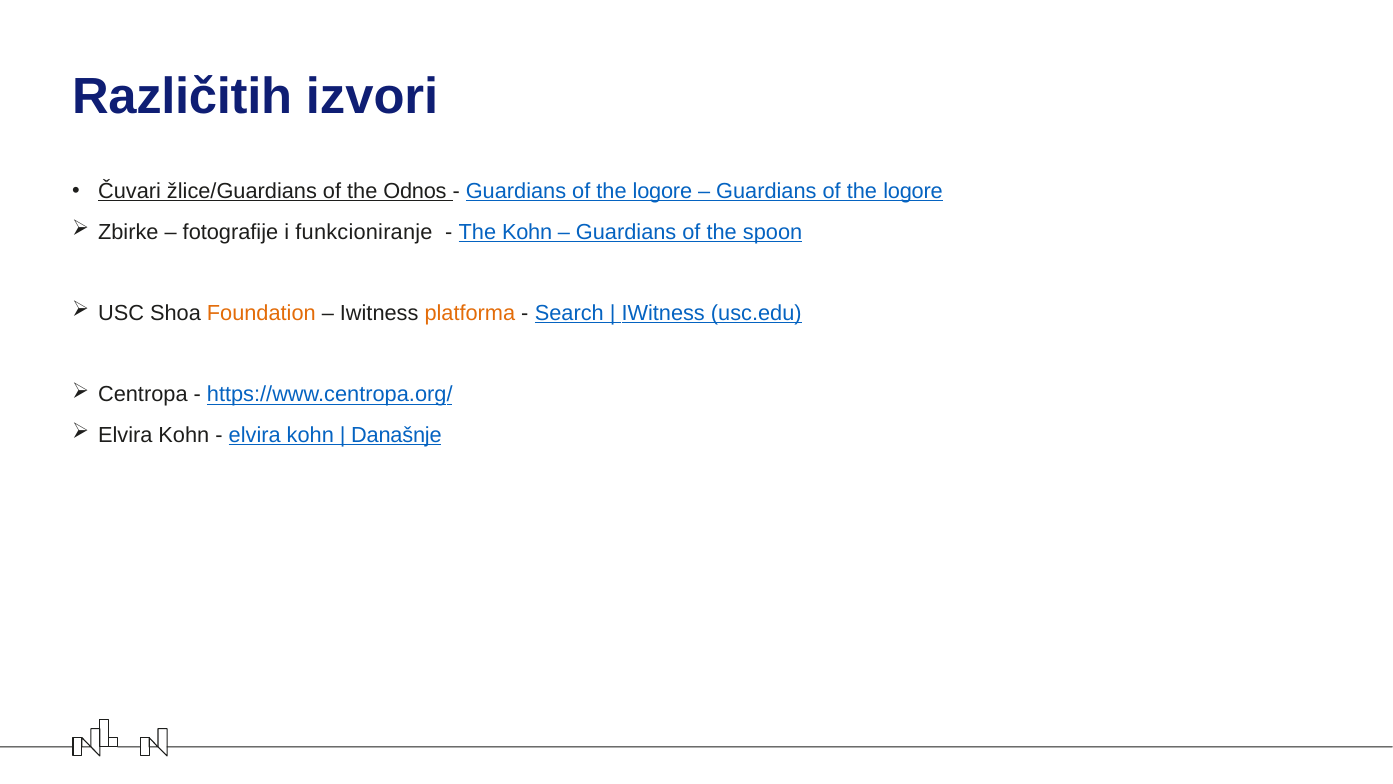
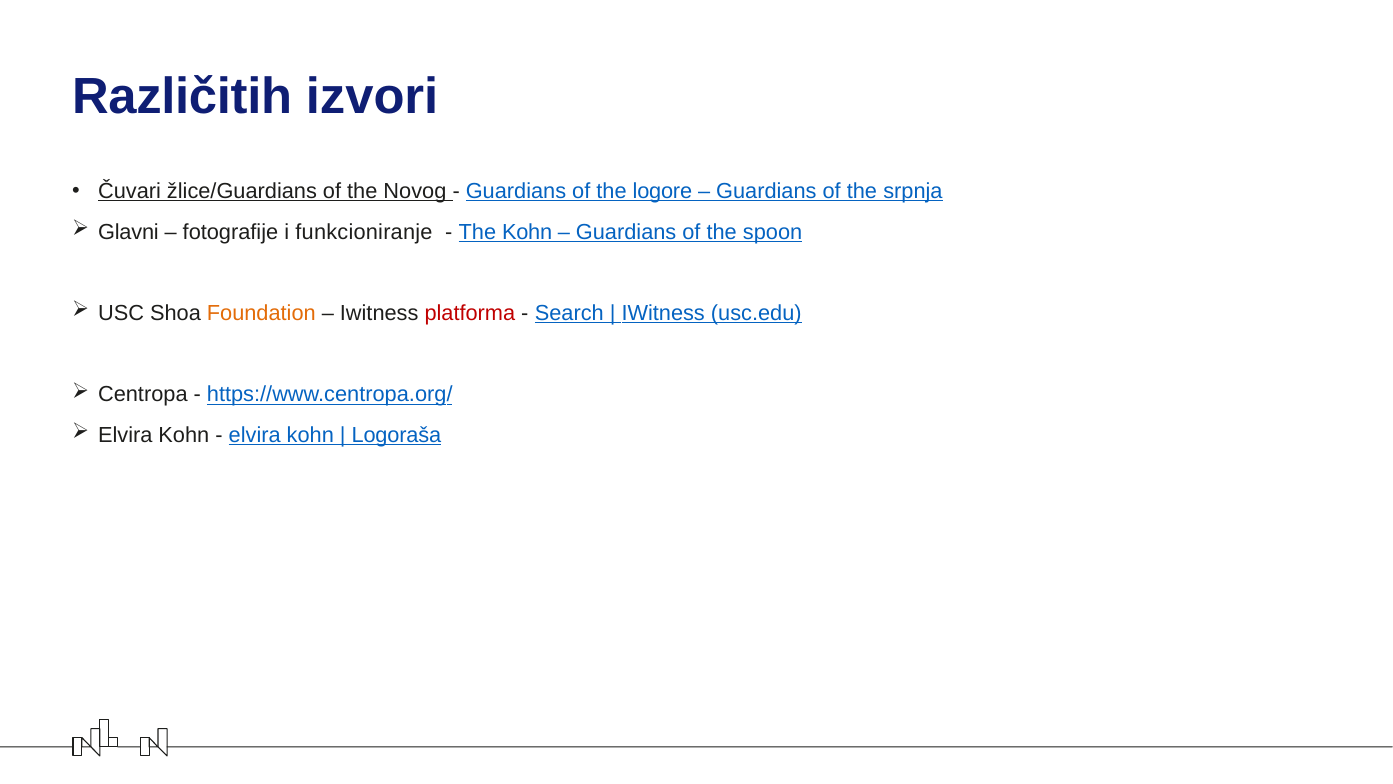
Odnos: Odnos -> Novog
logore at (913, 191): logore -> srpnja
Zbirke: Zbirke -> Glavni
platforma colour: orange -> red
Današnje: Današnje -> Logoraša
